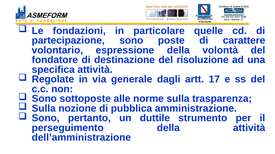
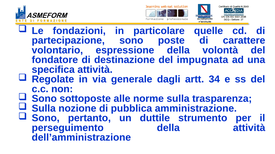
risoluzione: risoluzione -> impugnata
17: 17 -> 34
